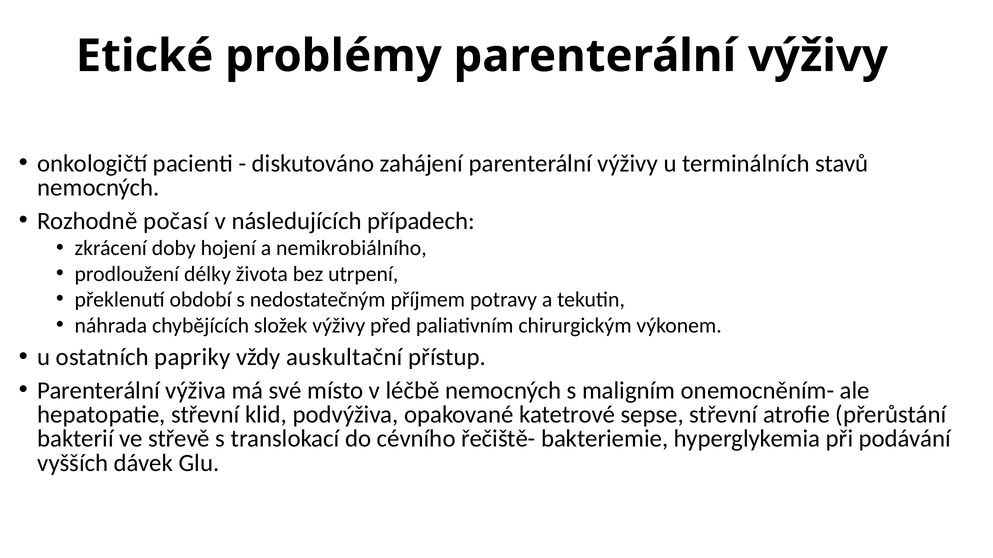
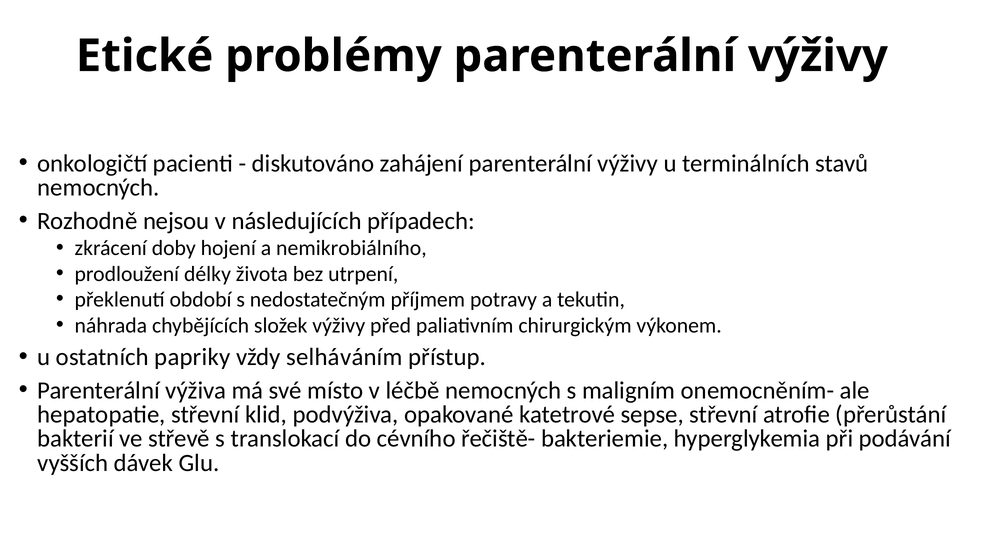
počasí: počasí -> nejsou
auskultační: auskultační -> selháváním
